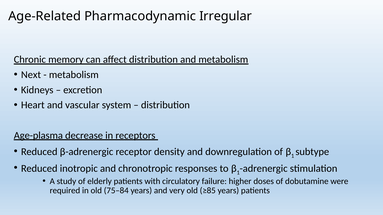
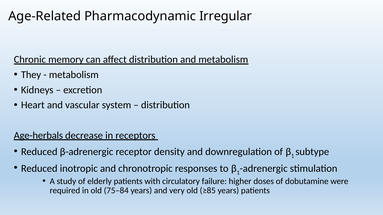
Next: Next -> They
Age-plasma: Age-plasma -> Age-herbals
